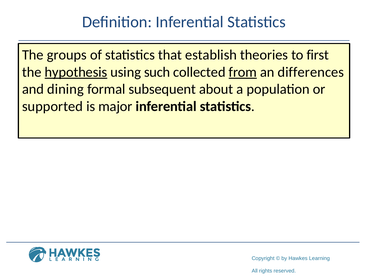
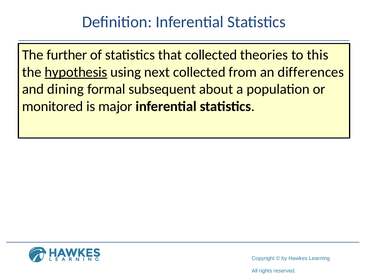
groups: groups -> further
that establish: establish -> collected
first: first -> this
such: such -> next
from underline: present -> none
supported: supported -> monitored
